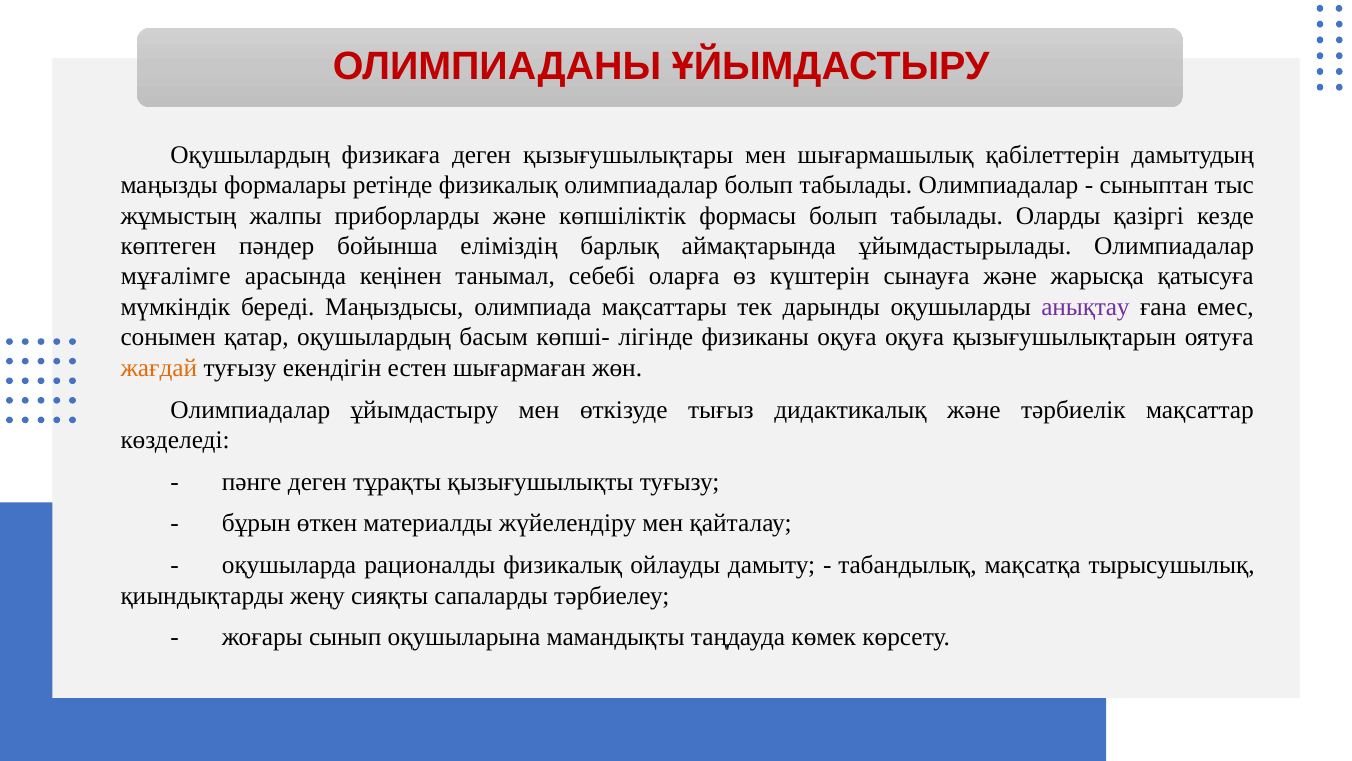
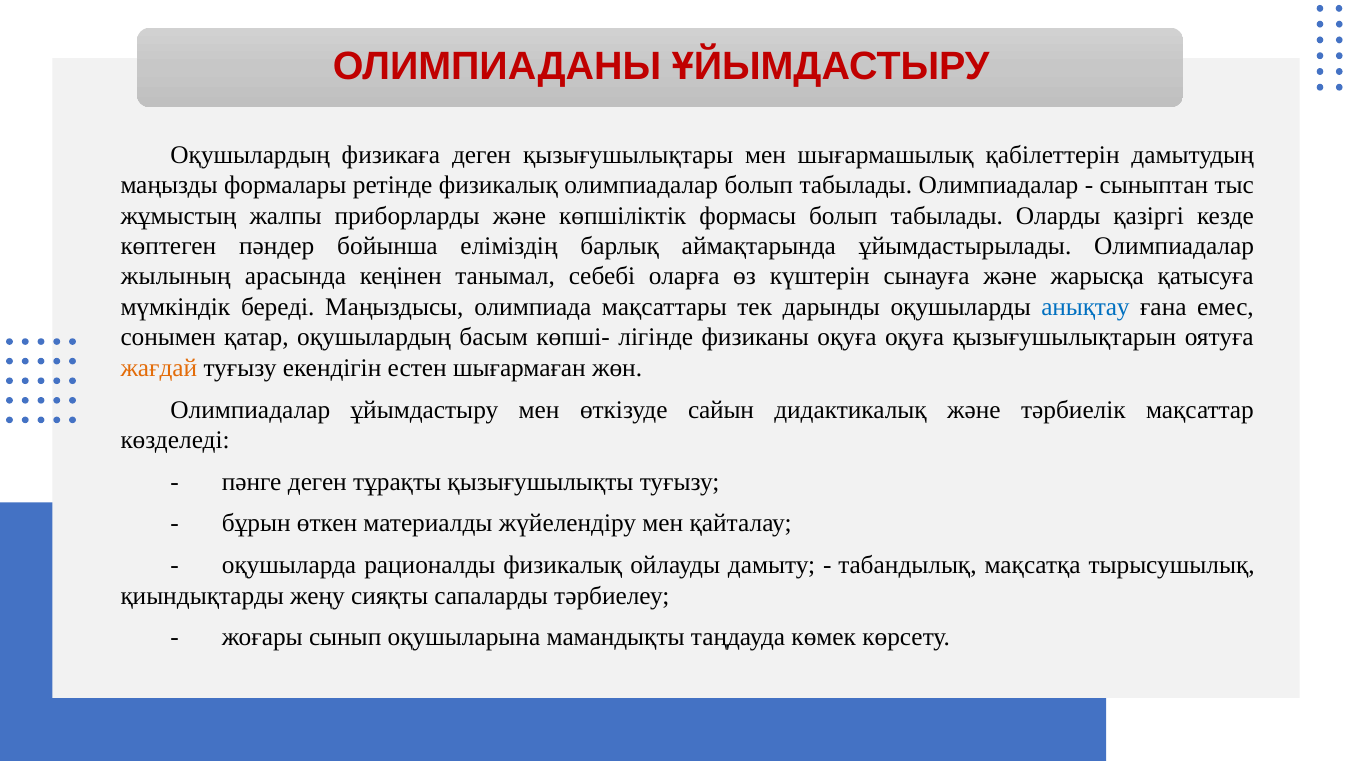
мұғалімге: мұғалімге -> жылының
анықтау colour: purple -> blue
тығыз: тығыз -> сайын
